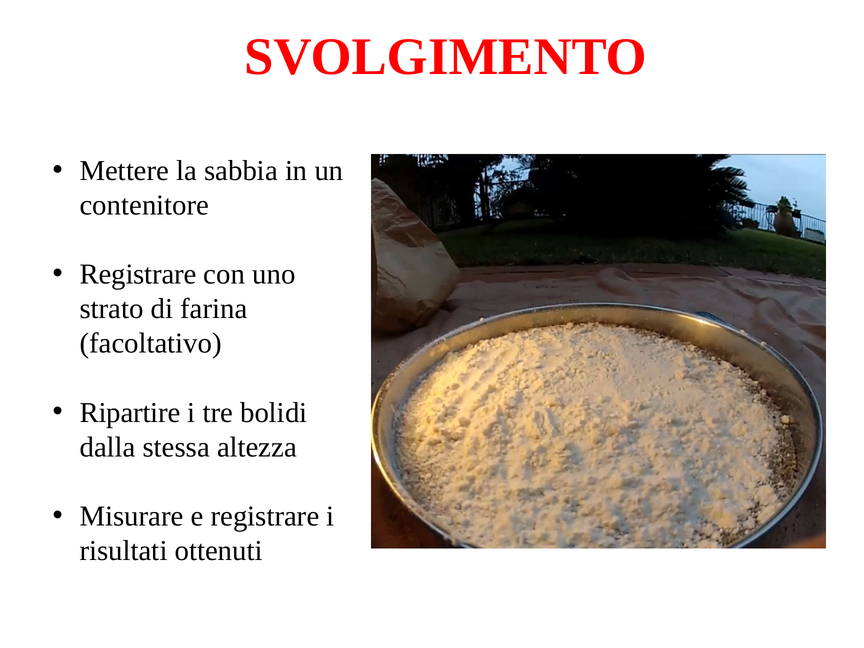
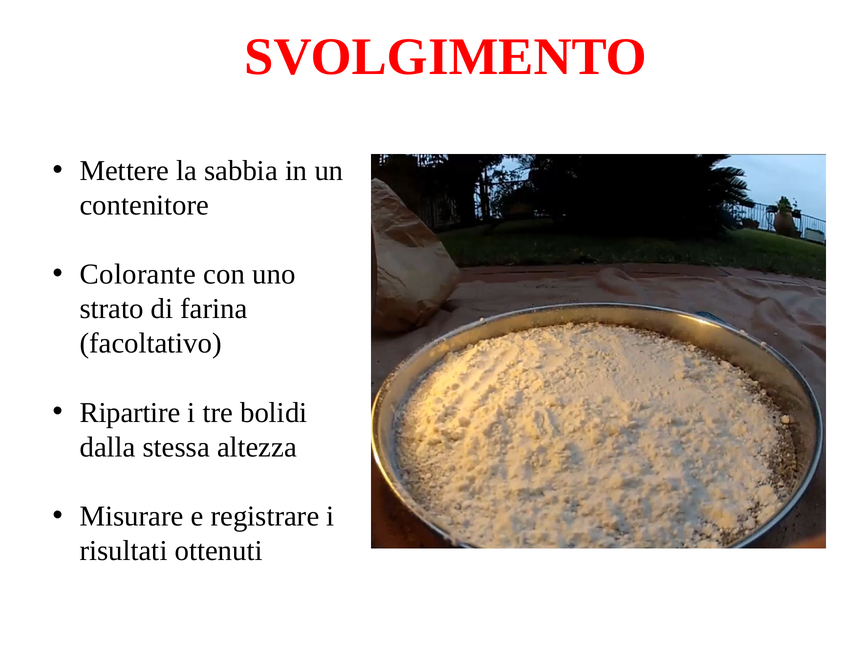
Registrare at (138, 274): Registrare -> Colorante
